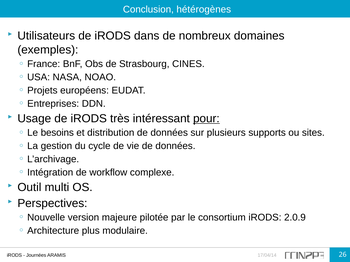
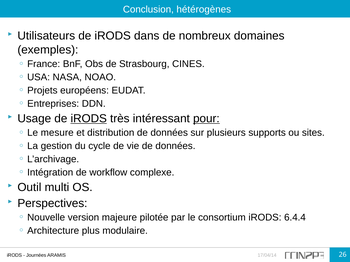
iRODS at (89, 119) underline: none -> present
besoins: besoins -> mesure
2.0.9: 2.0.9 -> 6.4.4
